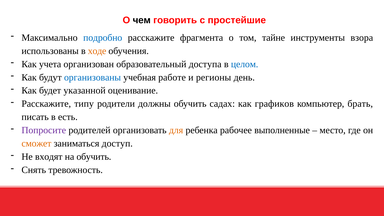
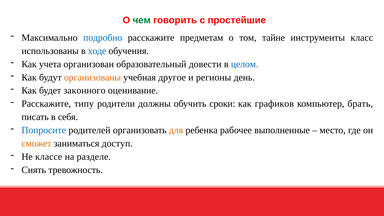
чем colour: black -> green
фрагмента: фрагмента -> предметам
взора: взора -> класс
ходе colour: orange -> blue
доступа: доступа -> довести
организованы colour: blue -> orange
работе: работе -> другое
указанной: указанной -> законного
садах: садах -> сроки
есть: есть -> себя
Попросите colour: purple -> blue
входят: входят -> классе
на обучить: обучить -> разделе
